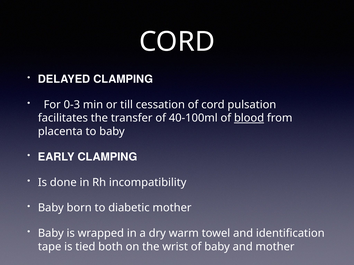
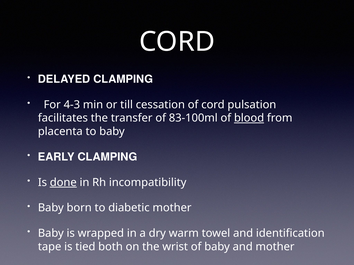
0-3: 0-3 -> 4-3
40-100ml: 40-100ml -> 83-100ml
done underline: none -> present
